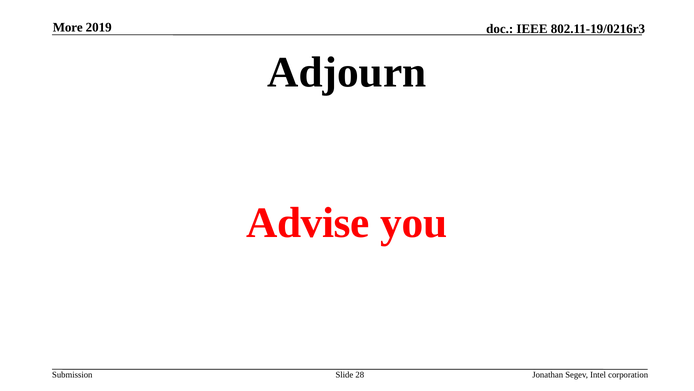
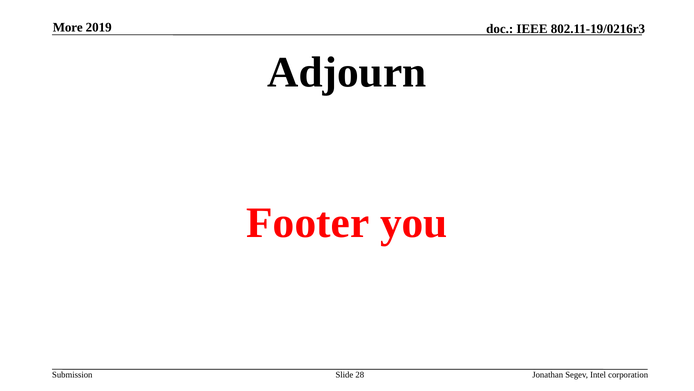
Advise: Advise -> Footer
